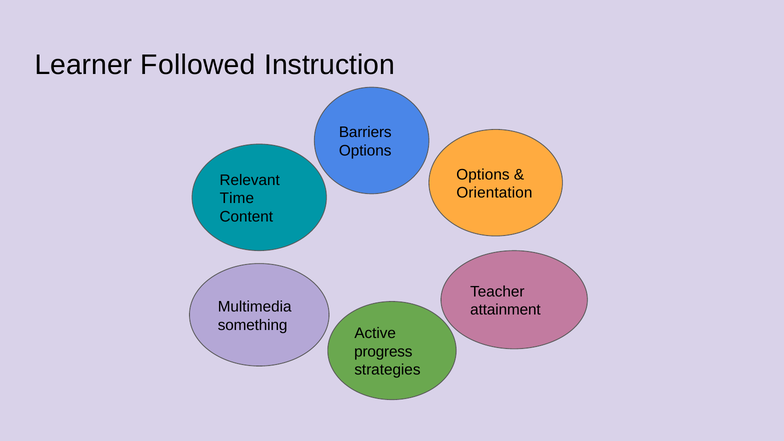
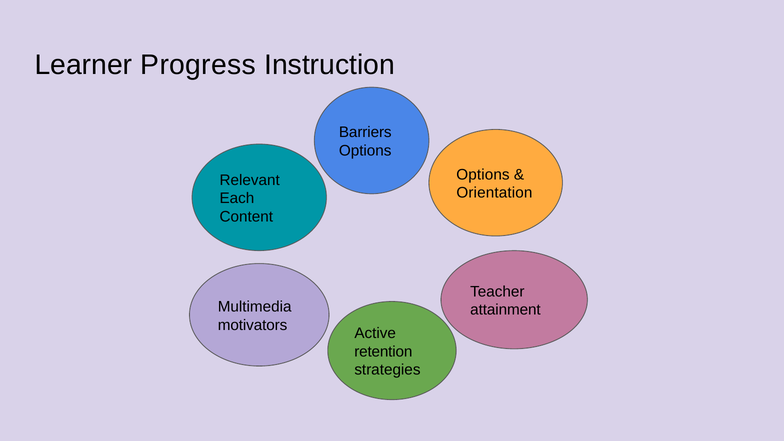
Followed: Followed -> Progress
Time: Time -> Each
something: something -> motivators
progress: progress -> retention
